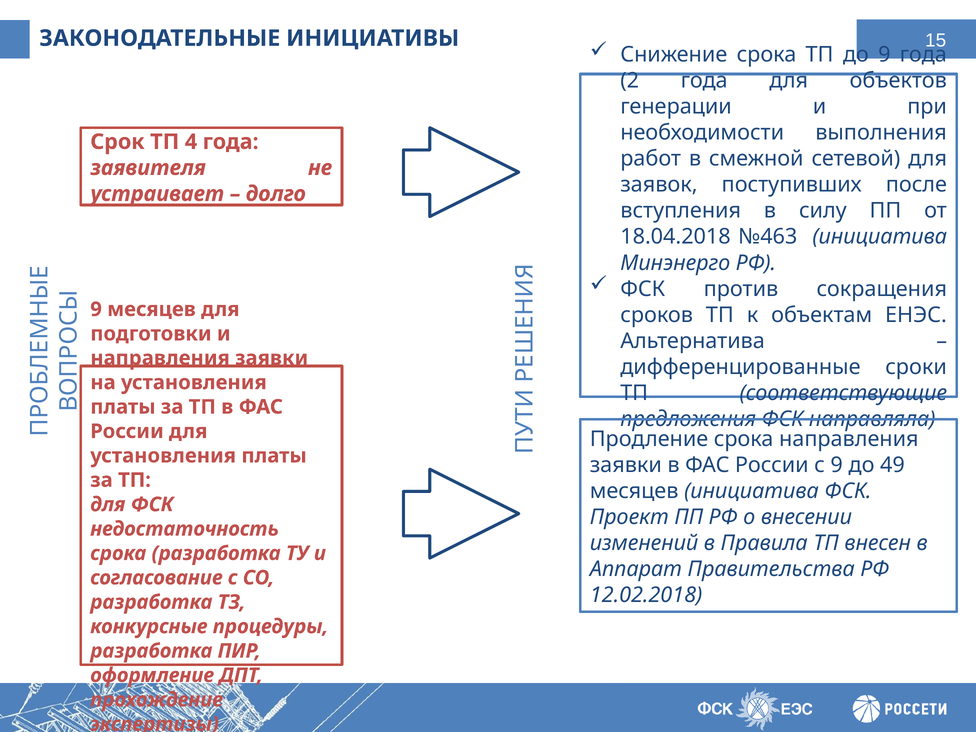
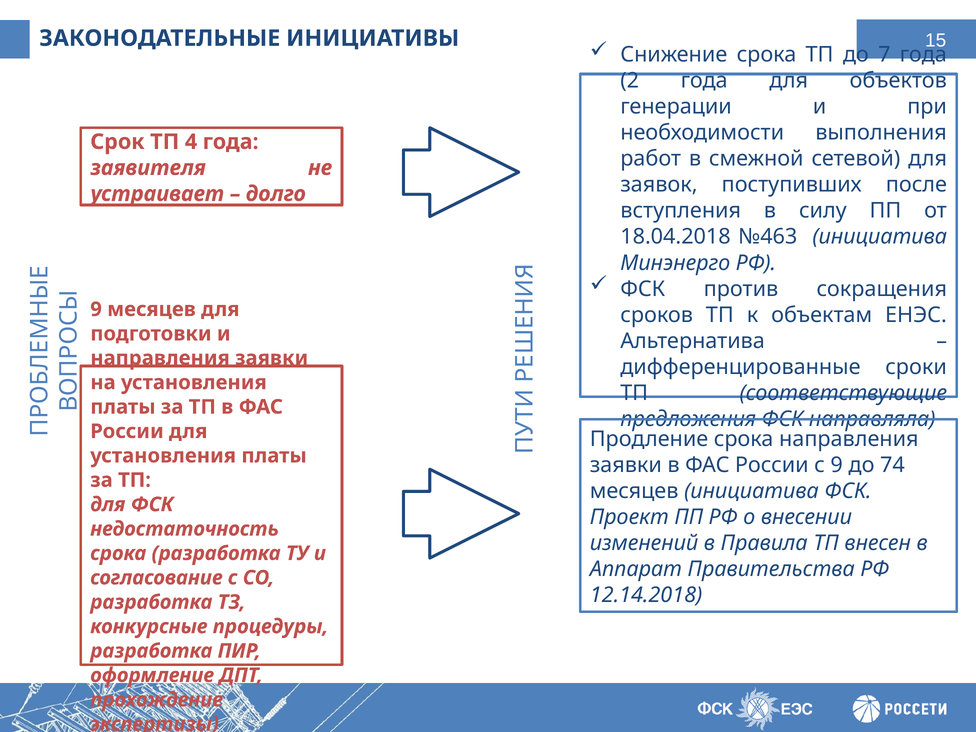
до 9: 9 -> 7
49: 49 -> 74
12.02.2018: 12.02.2018 -> 12.14.2018
